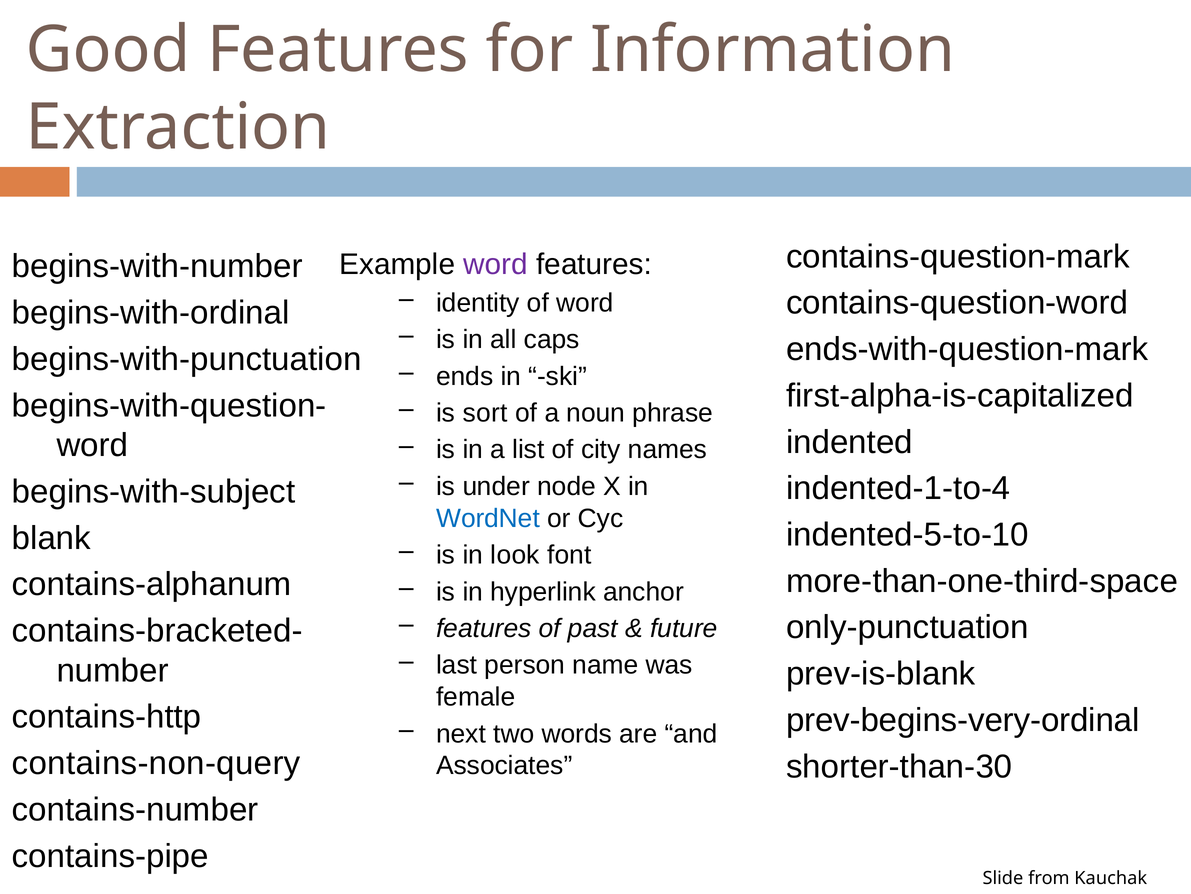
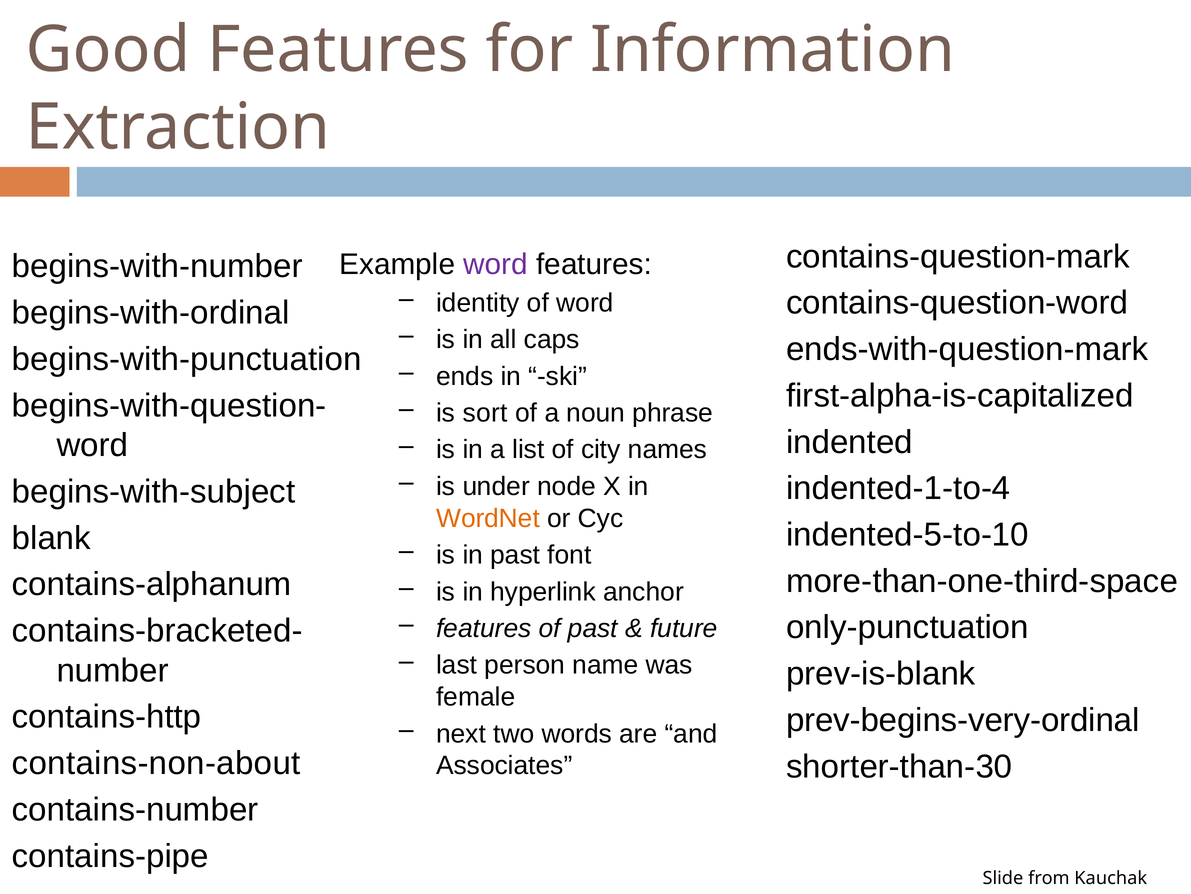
WordNet colour: blue -> orange
in look: look -> past
contains-non-query: contains-non-query -> contains-non-about
